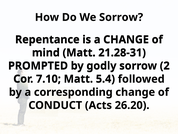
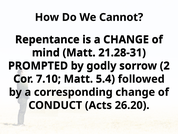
We Sorrow: Sorrow -> Cannot
